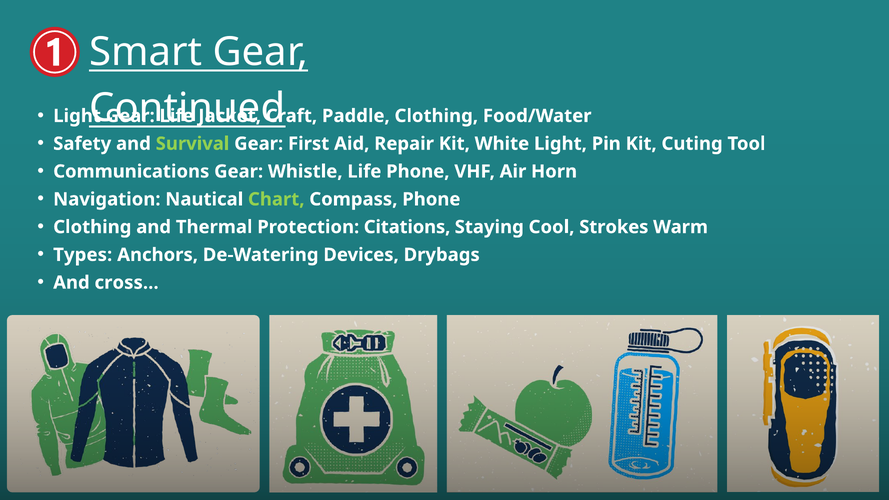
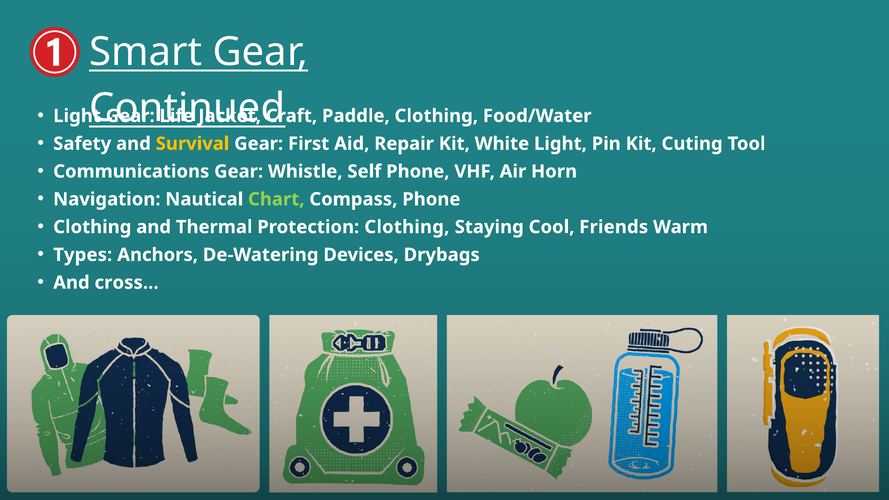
Survival colour: light green -> yellow
Whistle Life: Life -> Self
Protection Citations: Citations -> Clothing
Strokes: Strokes -> Friends
